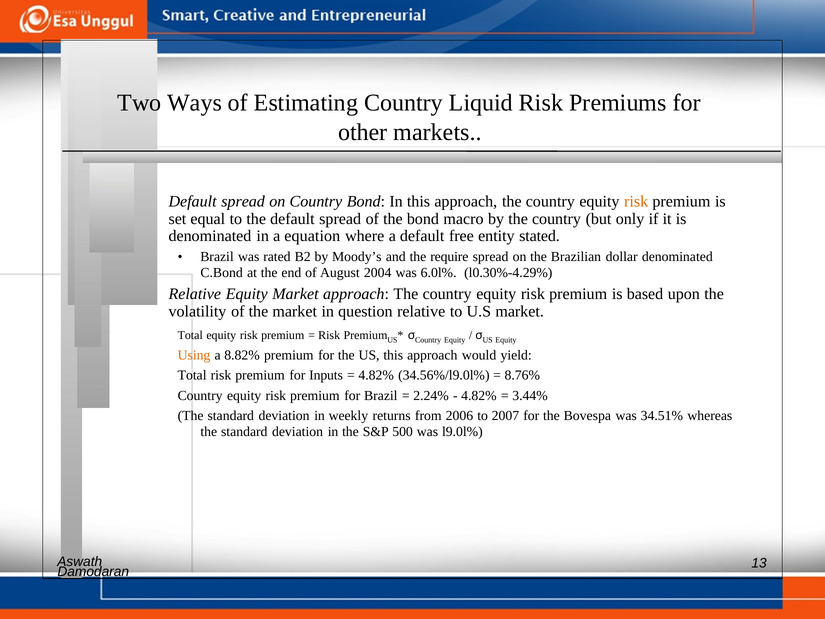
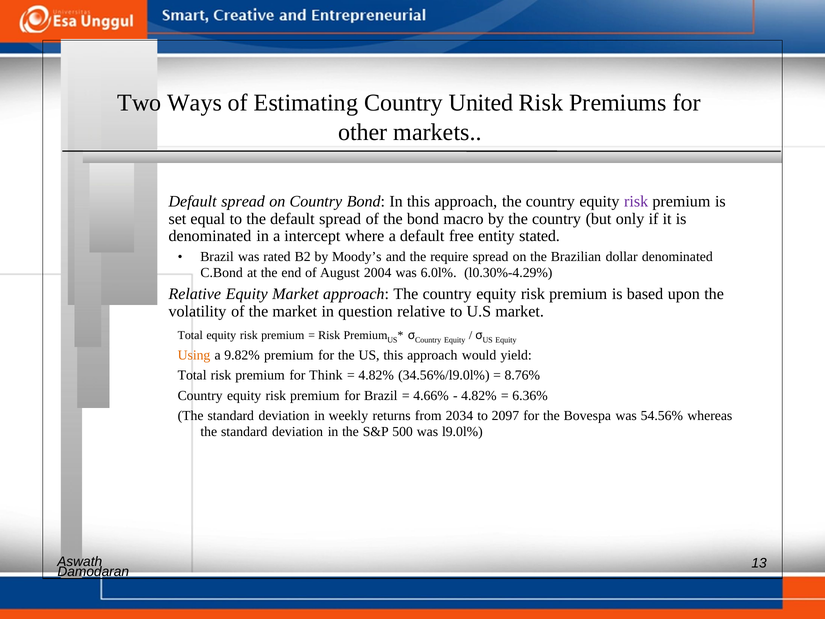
Liquid: Liquid -> United
risk at (636, 201) colour: orange -> purple
equation: equation -> intercept
8.82%: 8.82% -> 9.82%
Inputs: Inputs -> Think
2.24%: 2.24% -> 4.66%
3.44%: 3.44% -> 6.36%
2006: 2006 -> 2034
2007: 2007 -> 2097
34.51%: 34.51% -> 54.56%
